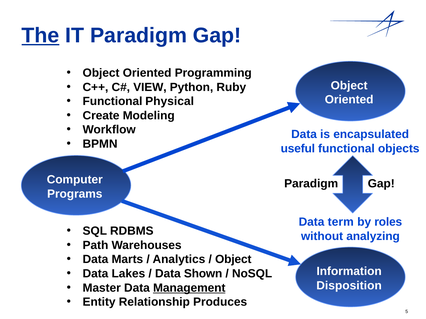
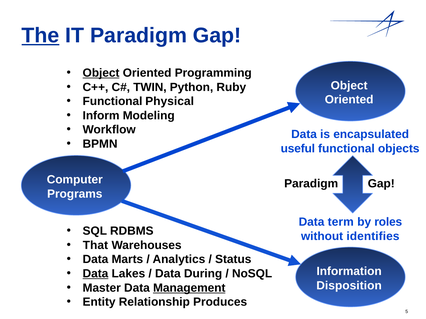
Object at (101, 73) underline: none -> present
VIEW: VIEW -> TWIN
Create: Create -> Inform
analyzing: analyzing -> identifies
Path: Path -> That
Object at (233, 260): Object -> Status
Data at (95, 274) underline: none -> present
Shown: Shown -> During
